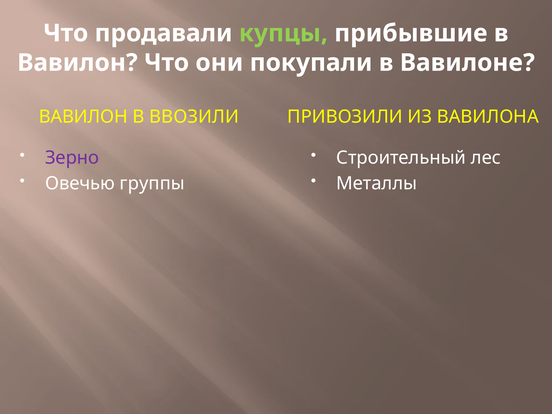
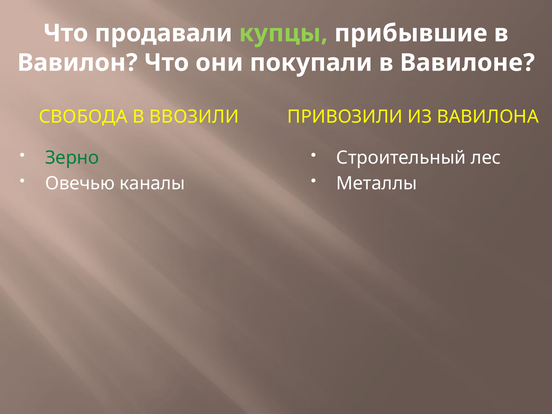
ВАВИЛОН at (83, 117): ВАВИЛОН -> СВОБОДА
Зерно colour: purple -> green
группы: группы -> каналы
